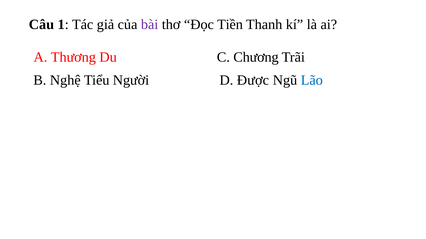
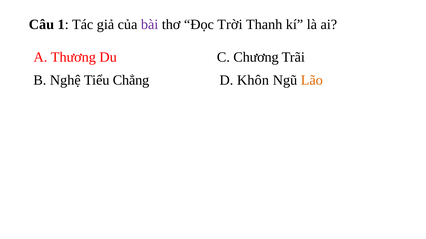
Tiền: Tiền -> Trời
Người: Người -> Chẳng
Được: Được -> Khôn
Lão colour: blue -> orange
